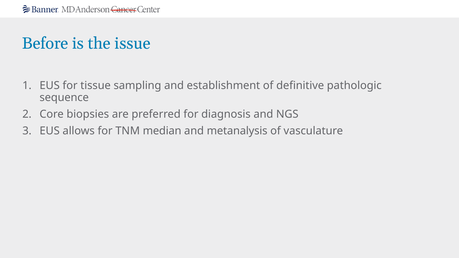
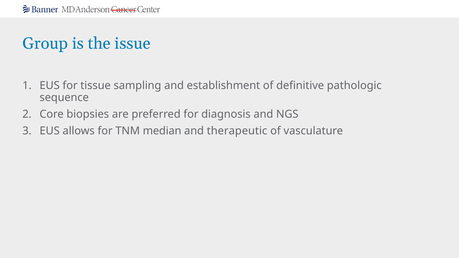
Before: Before -> Group
metanalysis: metanalysis -> therapeutic
